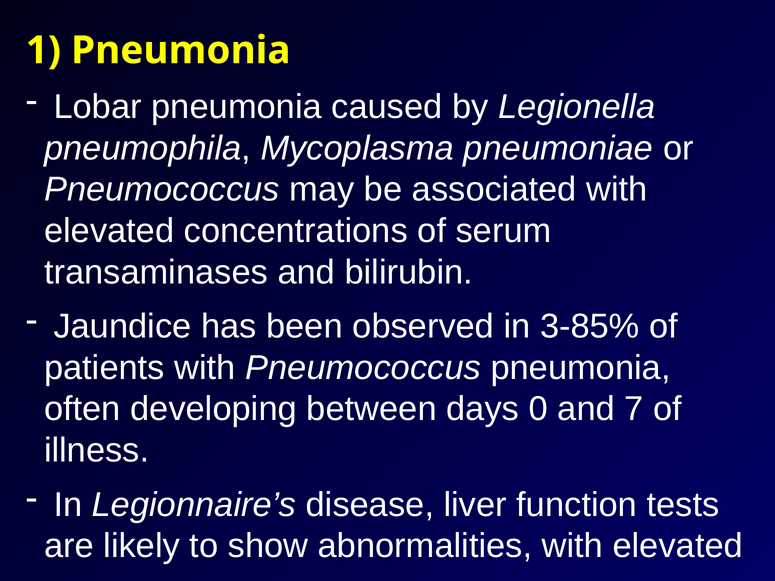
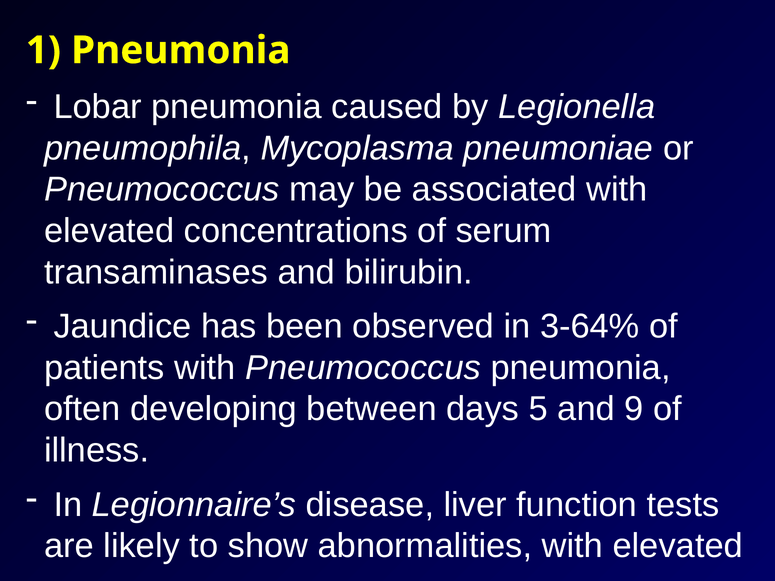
3-85%: 3-85% -> 3-64%
0: 0 -> 5
7: 7 -> 9
